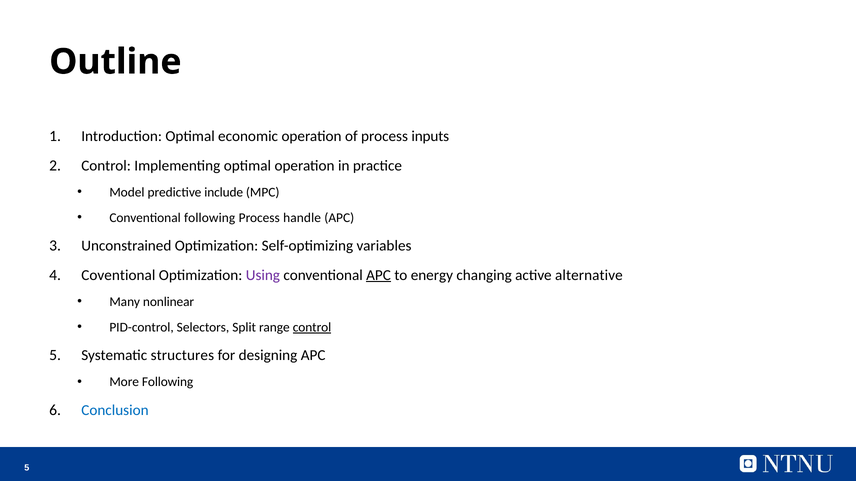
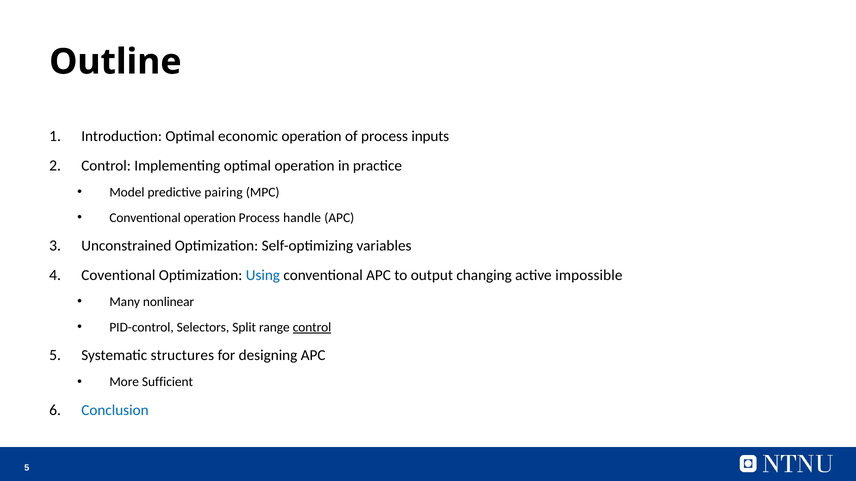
include: include -> pairing
Conventional following: following -> operation
Using colour: purple -> blue
APC at (379, 275) underline: present -> none
energy: energy -> output
alternative: alternative -> impossible
More Following: Following -> Sufficient
